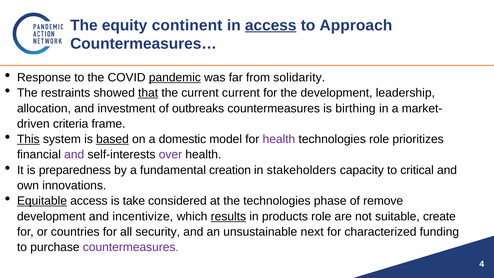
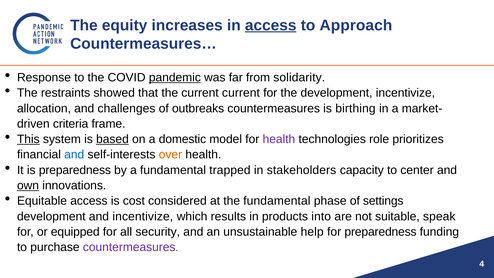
continent: continent -> increases
that underline: present -> none
development leadership: leadership -> incentivize
investment: investment -> challenges
and at (74, 155) colour: purple -> blue
over colour: purple -> orange
creation: creation -> trapped
critical: critical -> center
own underline: none -> present
Equitable underline: present -> none
take: take -> cost
the technologies: technologies -> fundamental
remove: remove -> settings
results underline: present -> none
products role: role -> into
create: create -> speak
countries: countries -> equipped
next: next -> help
for characterized: characterized -> preparedness
